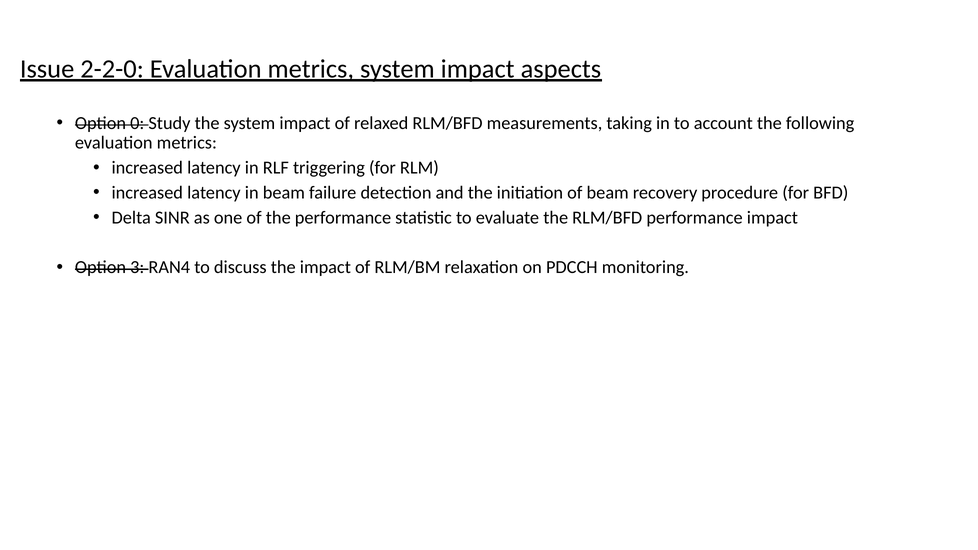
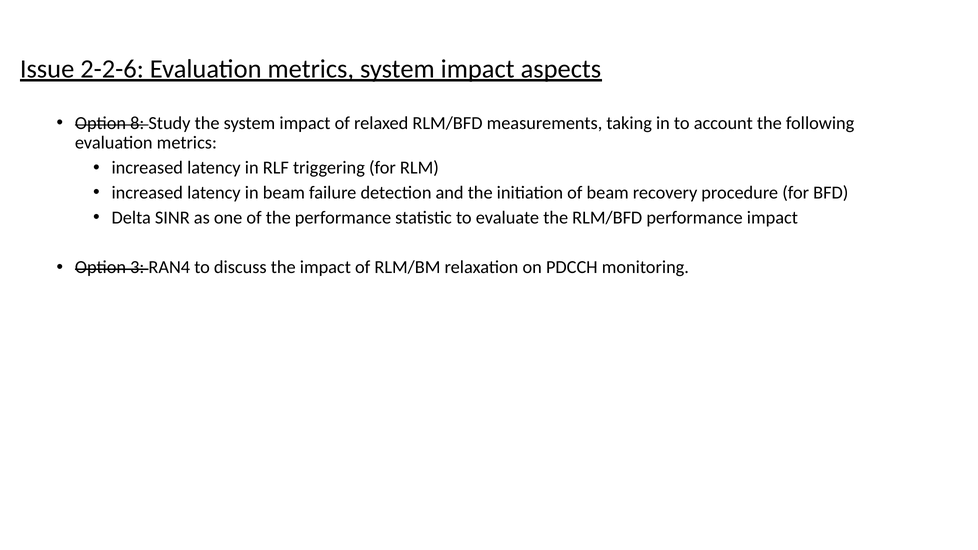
2-2-0: 2-2-0 -> 2-2-6
0: 0 -> 8
